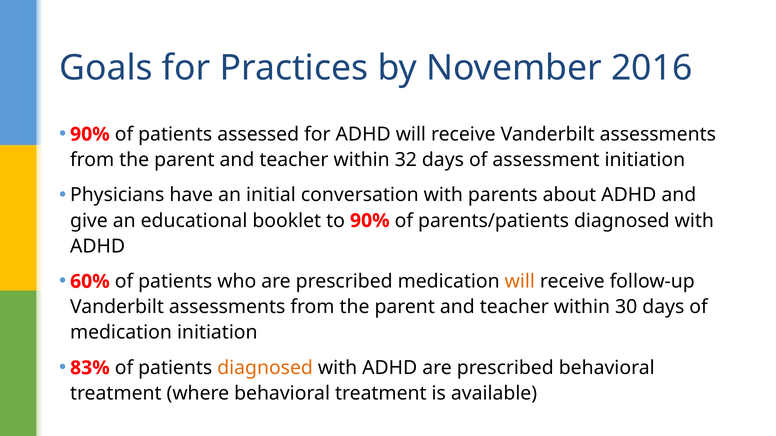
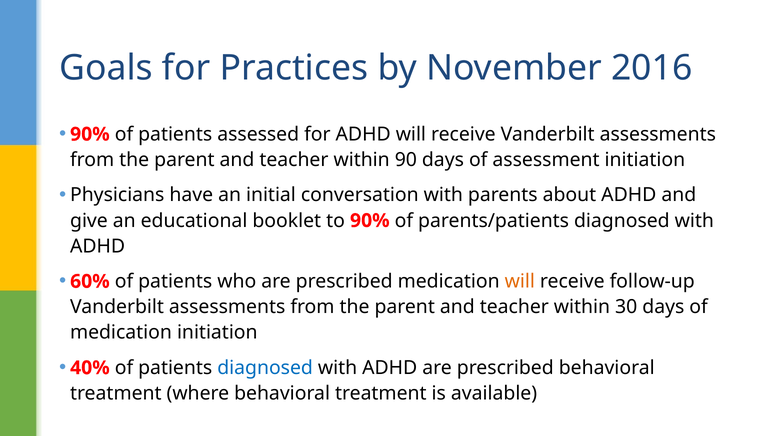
32: 32 -> 90
83%: 83% -> 40%
diagnosed at (265, 368) colour: orange -> blue
